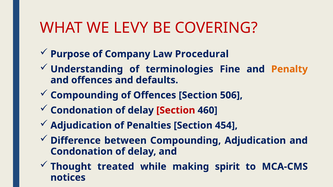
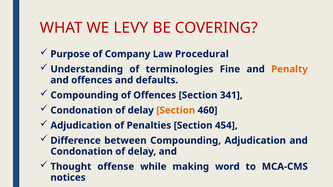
506: 506 -> 341
Section at (176, 110) colour: red -> orange
treated: treated -> offense
spirit: spirit -> word
